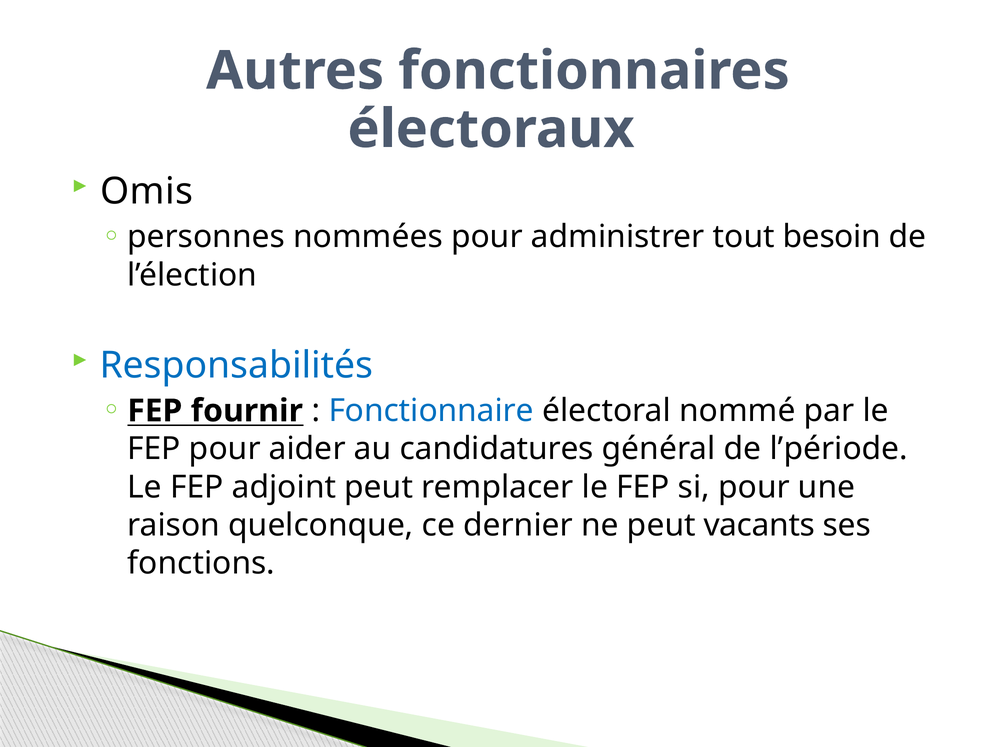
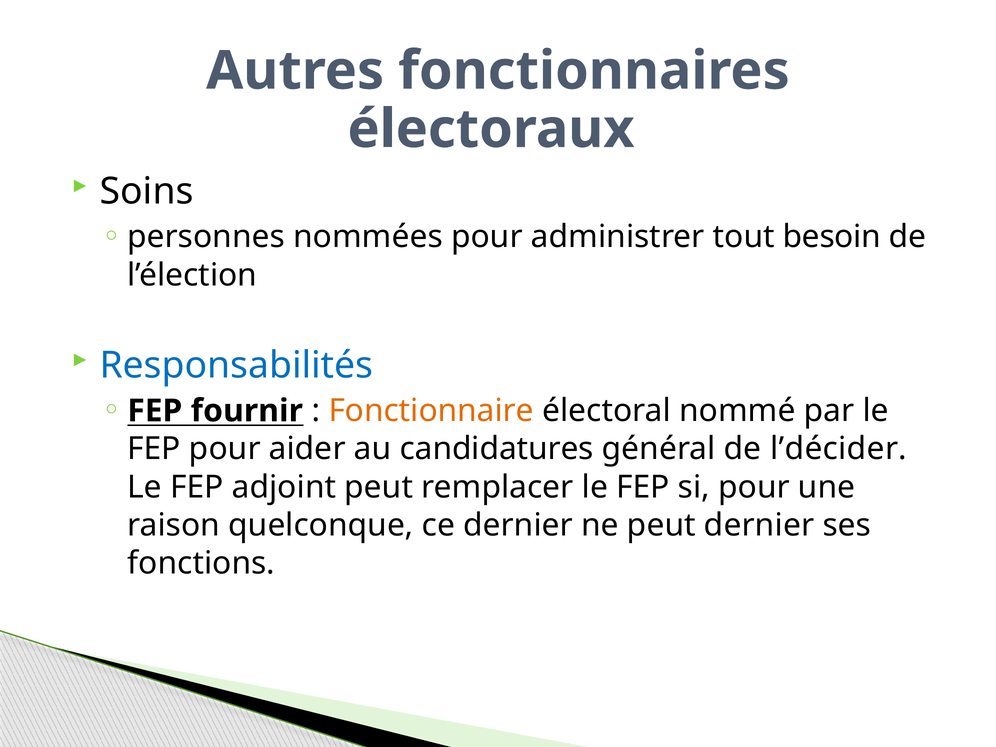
Omis: Omis -> Soins
Fonctionnaire colour: blue -> orange
l’période: l’période -> l’décider
peut vacants: vacants -> dernier
